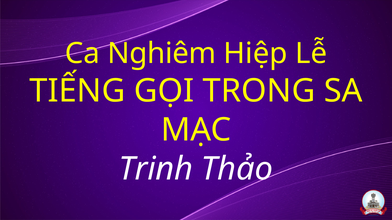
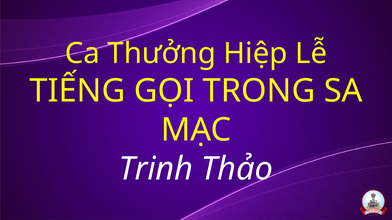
Nghiêm: Nghiêm -> Thưởng
